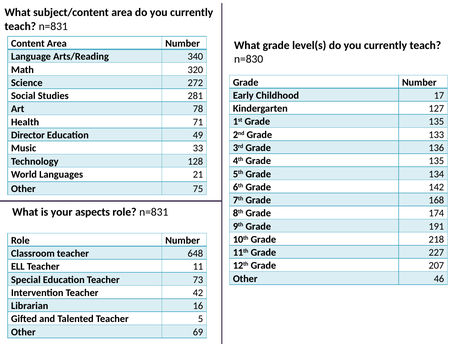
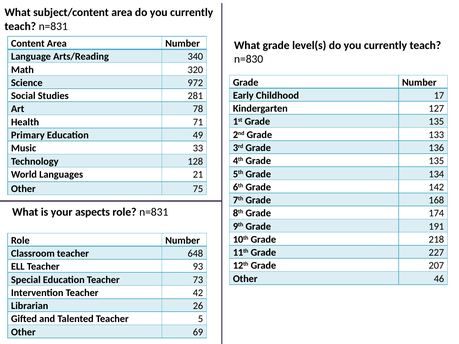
272: 272 -> 972
Director: Director -> Primary
11: 11 -> 93
16: 16 -> 26
